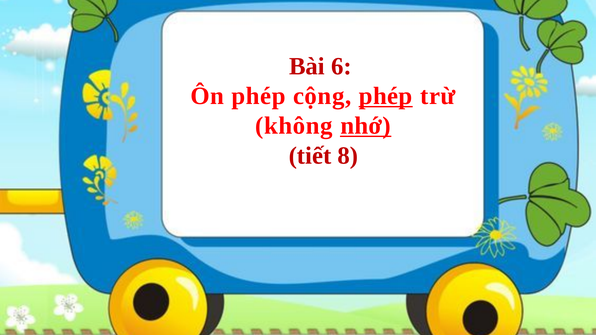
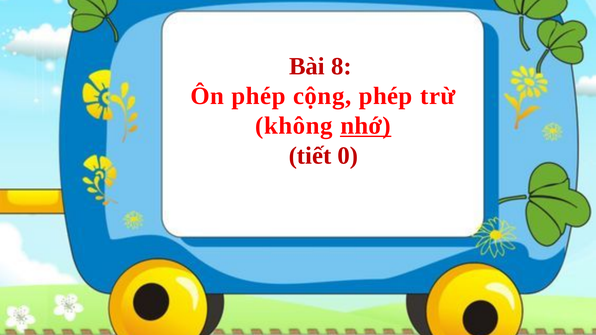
6: 6 -> 8
phép at (386, 96) underline: present -> none
8: 8 -> 0
